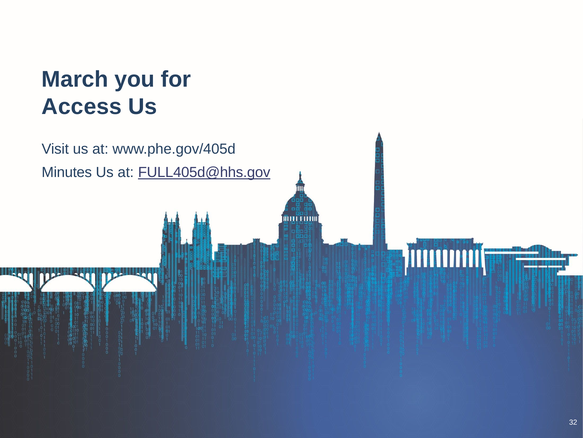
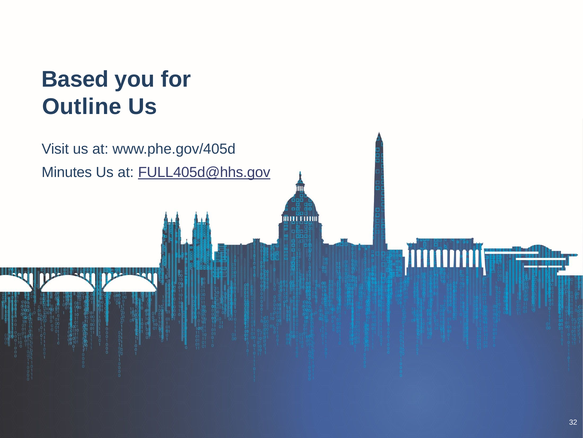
March: March -> Based
Access: Access -> Outline
